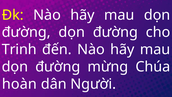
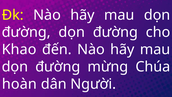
Trinh: Trinh -> Khao
